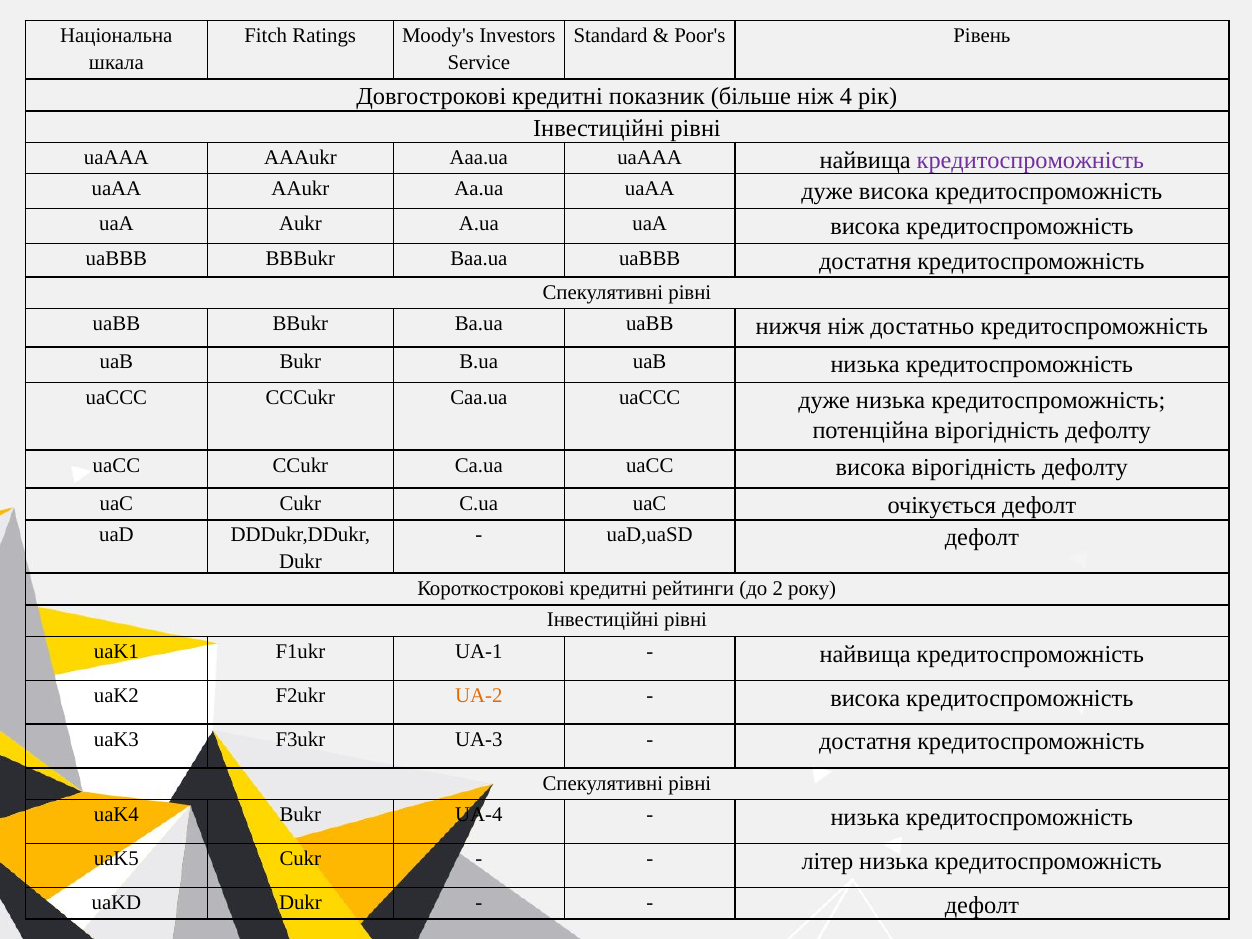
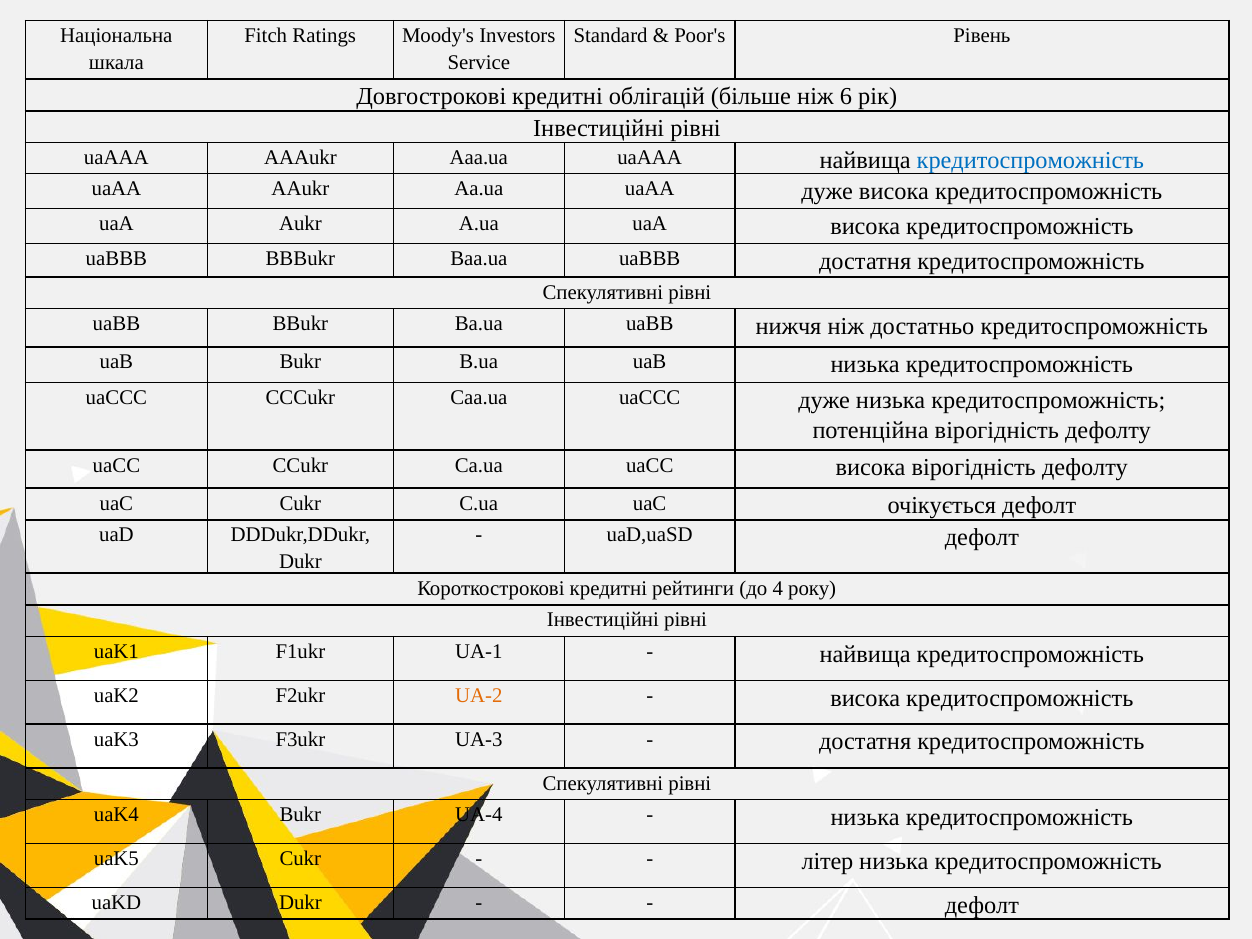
показник: показник -> облігацій
4: 4 -> 6
кредитоспроможність at (1030, 160) colour: purple -> blue
2: 2 -> 4
